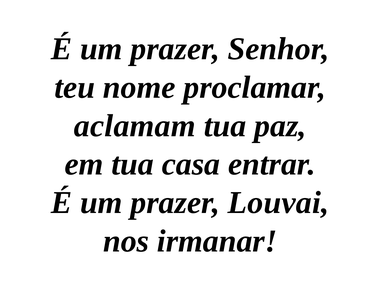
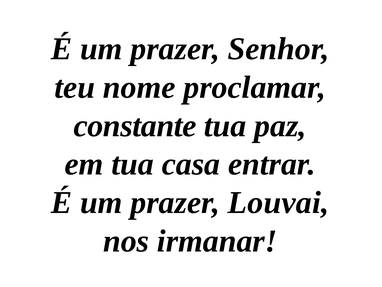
aclamam: aclamam -> constante
